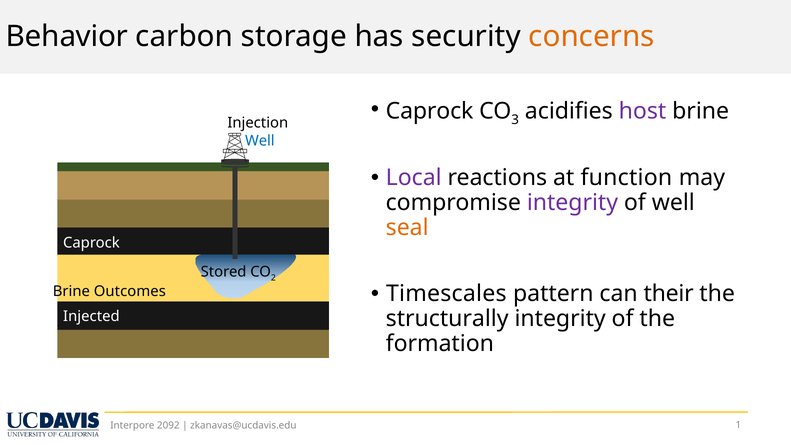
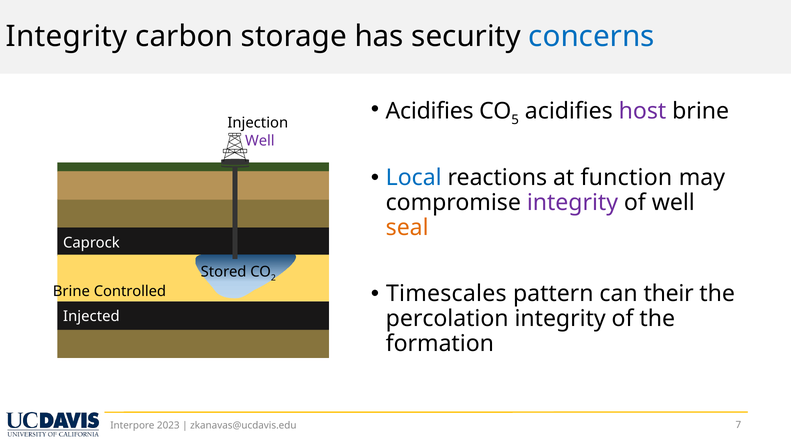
Behavior at (67, 37): Behavior -> Integrity
concerns colour: orange -> blue
Caprock at (430, 111): Caprock -> Acidifies
3: 3 -> 5
Well at (260, 141) colour: blue -> purple
Local colour: purple -> blue
Outcomes: Outcomes -> Controlled
structurally: structurally -> percolation
2092: 2092 -> 2023
1: 1 -> 7
